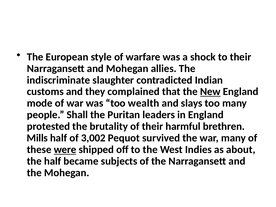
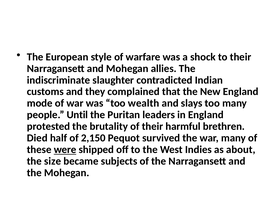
New underline: present -> none
Shall: Shall -> Until
Mills: Mills -> Died
3,002: 3,002 -> 2,150
the half: half -> size
